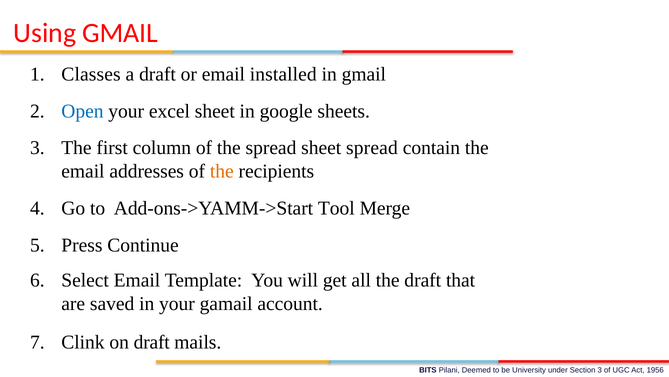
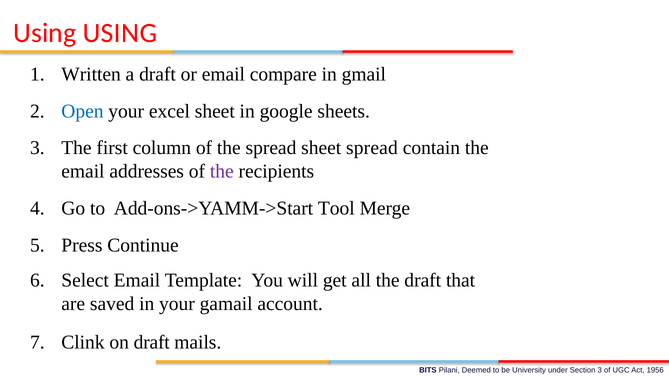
Using GMAIL: GMAIL -> USING
Classes: Classes -> Written
installed: installed -> compare
the at (222, 171) colour: orange -> purple
